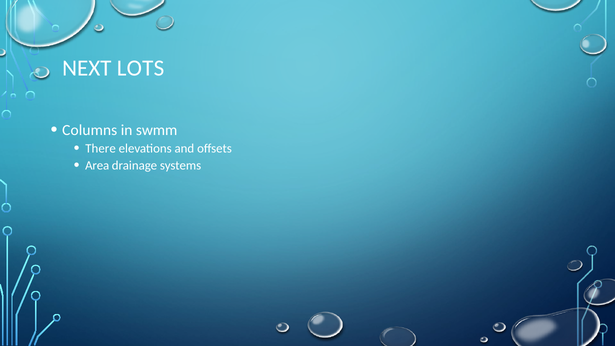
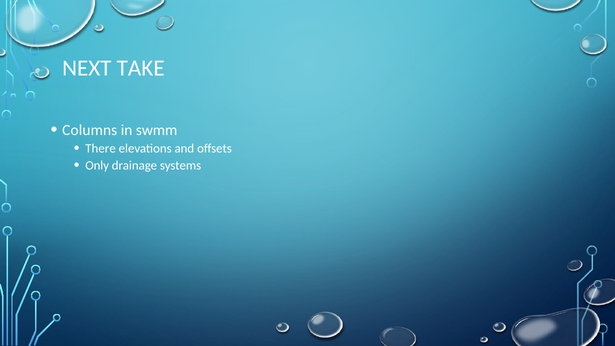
LOTS: LOTS -> TAKE
Area: Area -> Only
